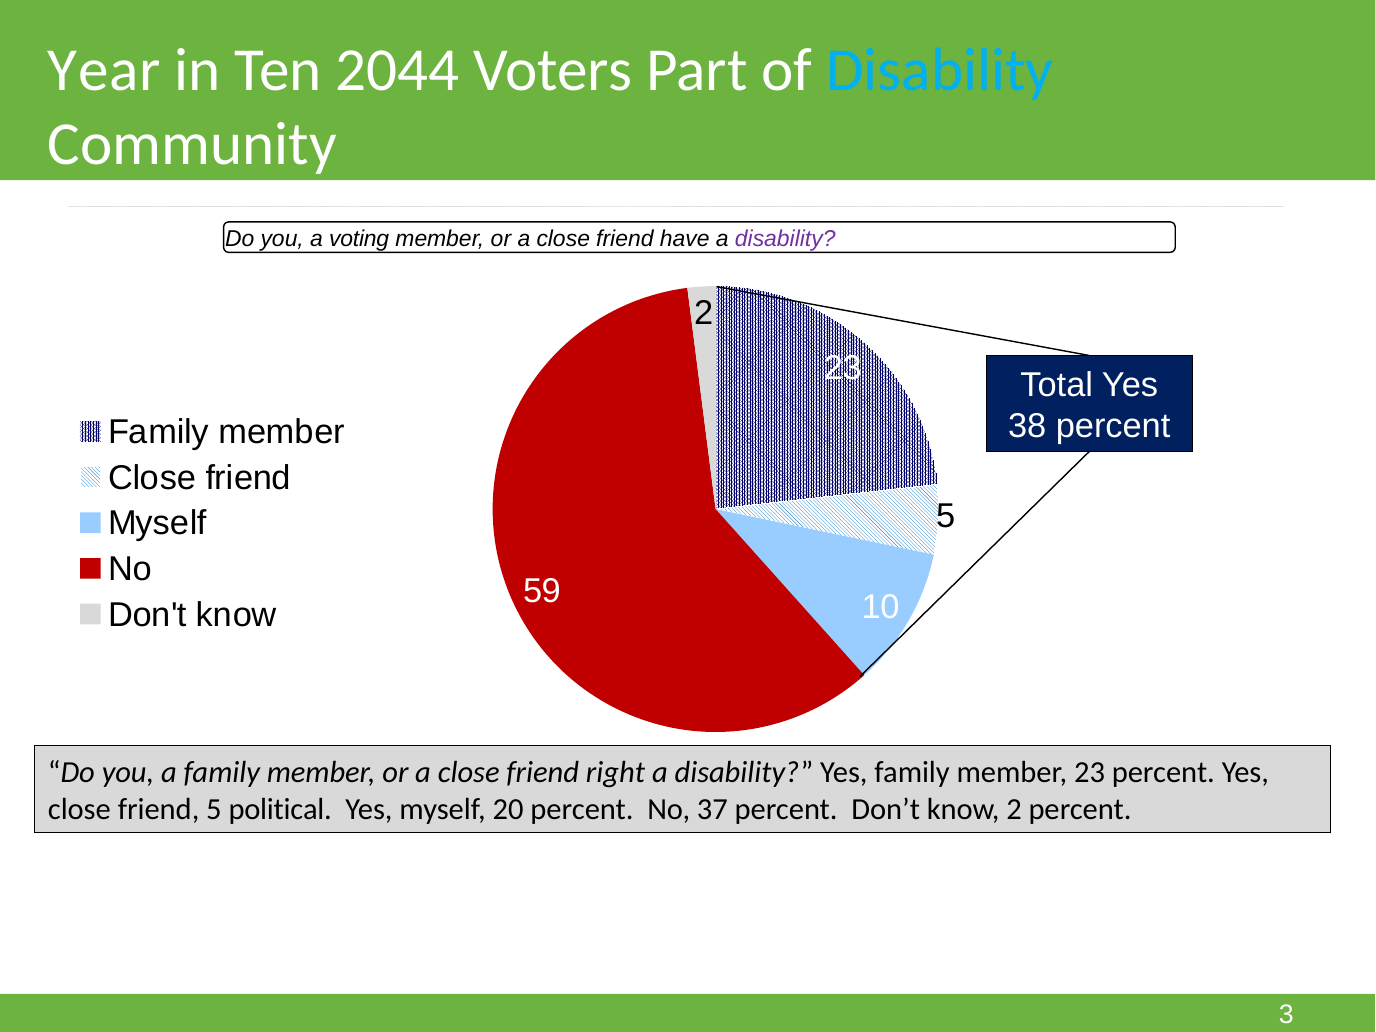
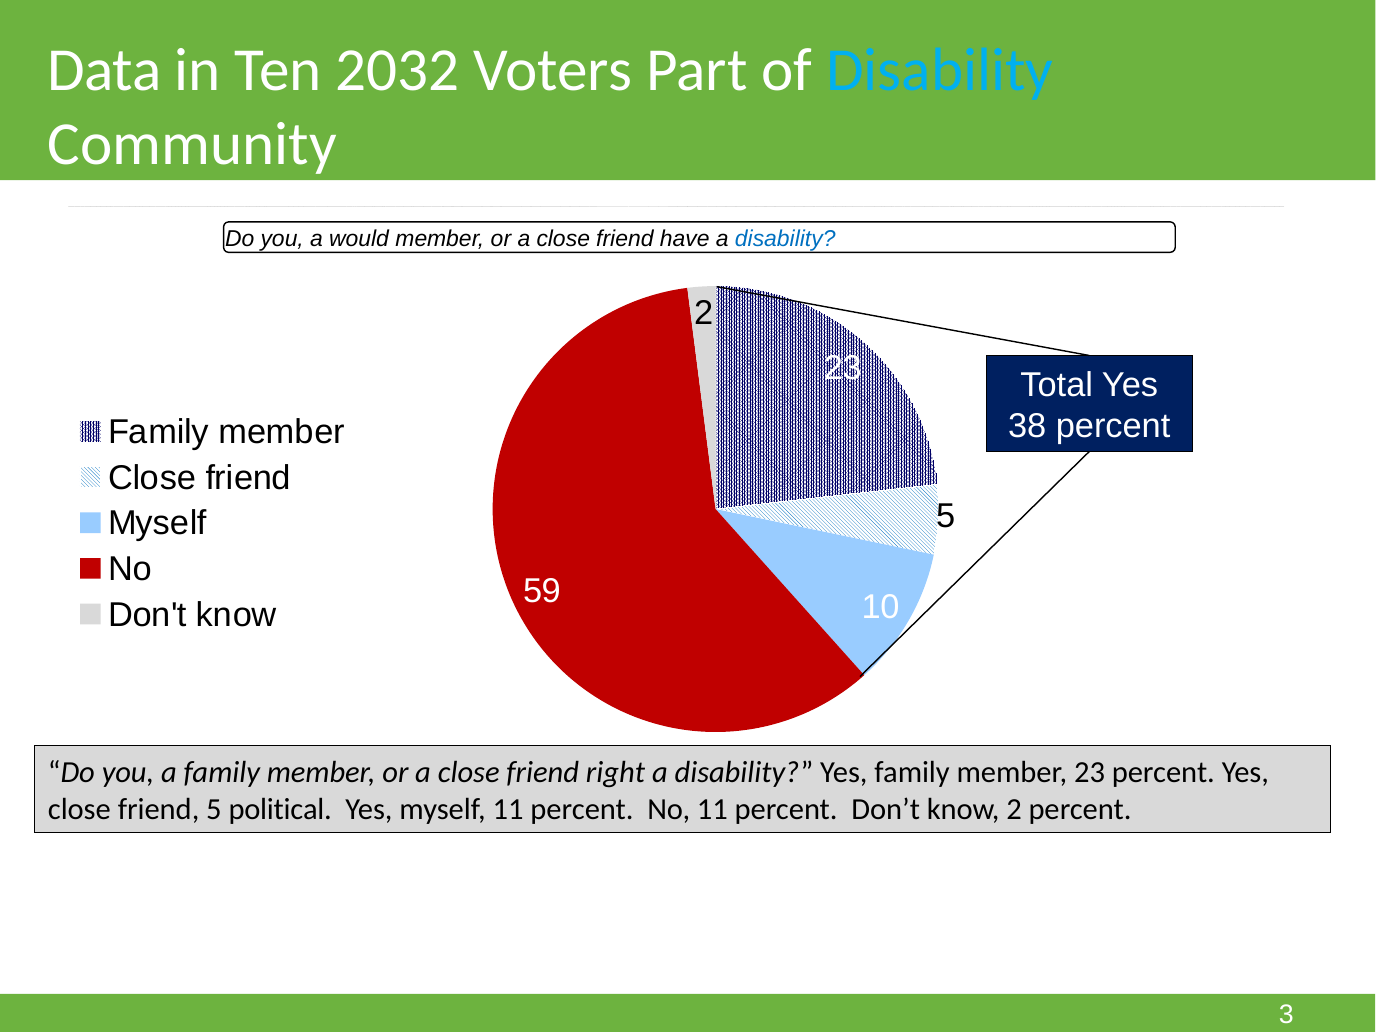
Year: Year -> Data
2044: 2044 -> 2032
voting: voting -> would
disability at (785, 239) colour: purple -> blue
myself 20: 20 -> 11
No 37: 37 -> 11
